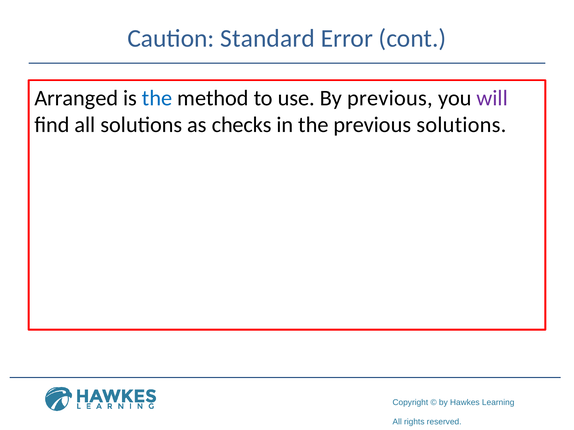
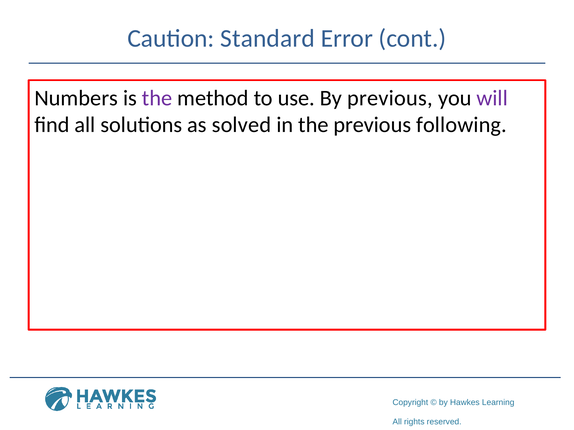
Arranged: Arranged -> Numbers
the at (157, 98) colour: blue -> purple
checks: checks -> solved
previous solutions: solutions -> following
